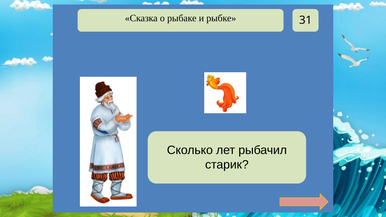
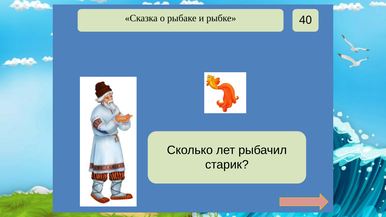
31: 31 -> 40
